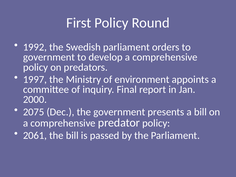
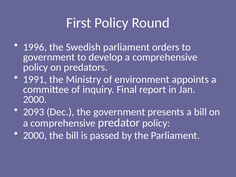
1992: 1992 -> 1996
1997: 1997 -> 1991
2075: 2075 -> 2093
2061 at (35, 135): 2061 -> 2000
